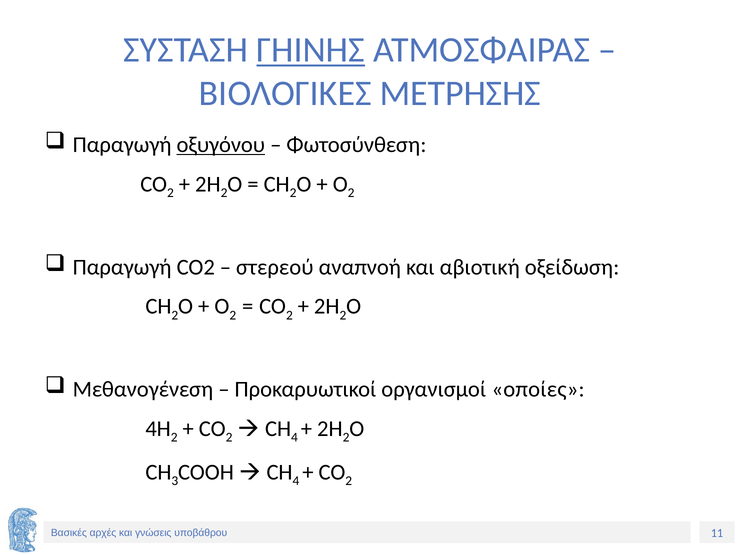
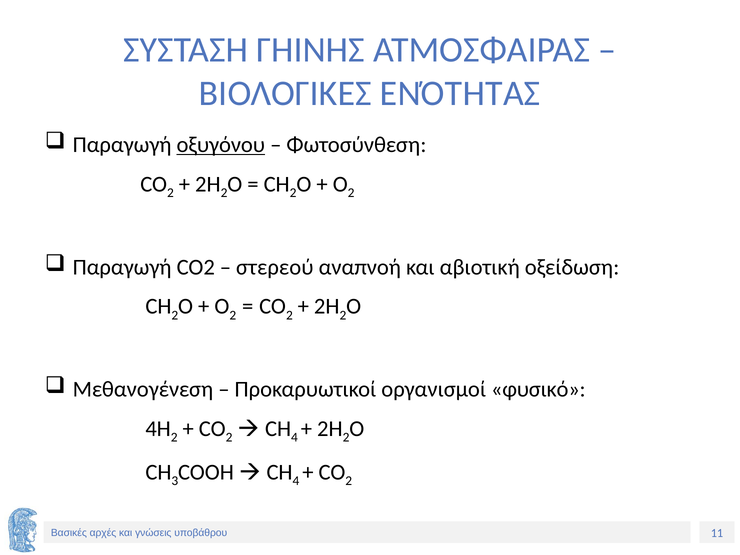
ΓΗΙΝΗΣ underline: present -> none
ΜΕΤΡΗΣΗΣ: ΜΕΤΡΗΣΗΣ -> ΕΝΌΤΗΤΑΣ
οποίες: οποίες -> φυσικό
